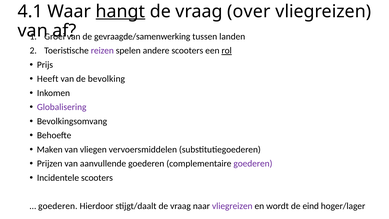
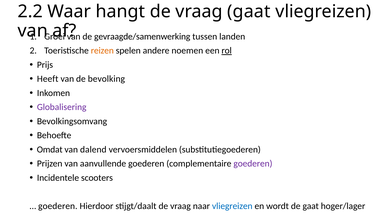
4.1: 4.1 -> 2.2
hangt underline: present -> none
vraag over: over -> gaat
reizen colour: purple -> orange
andere scooters: scooters -> noemen
Maken: Maken -> Omdat
vliegen: vliegen -> dalend
vliegreizen at (232, 206) colour: purple -> blue
de eind: eind -> gaat
